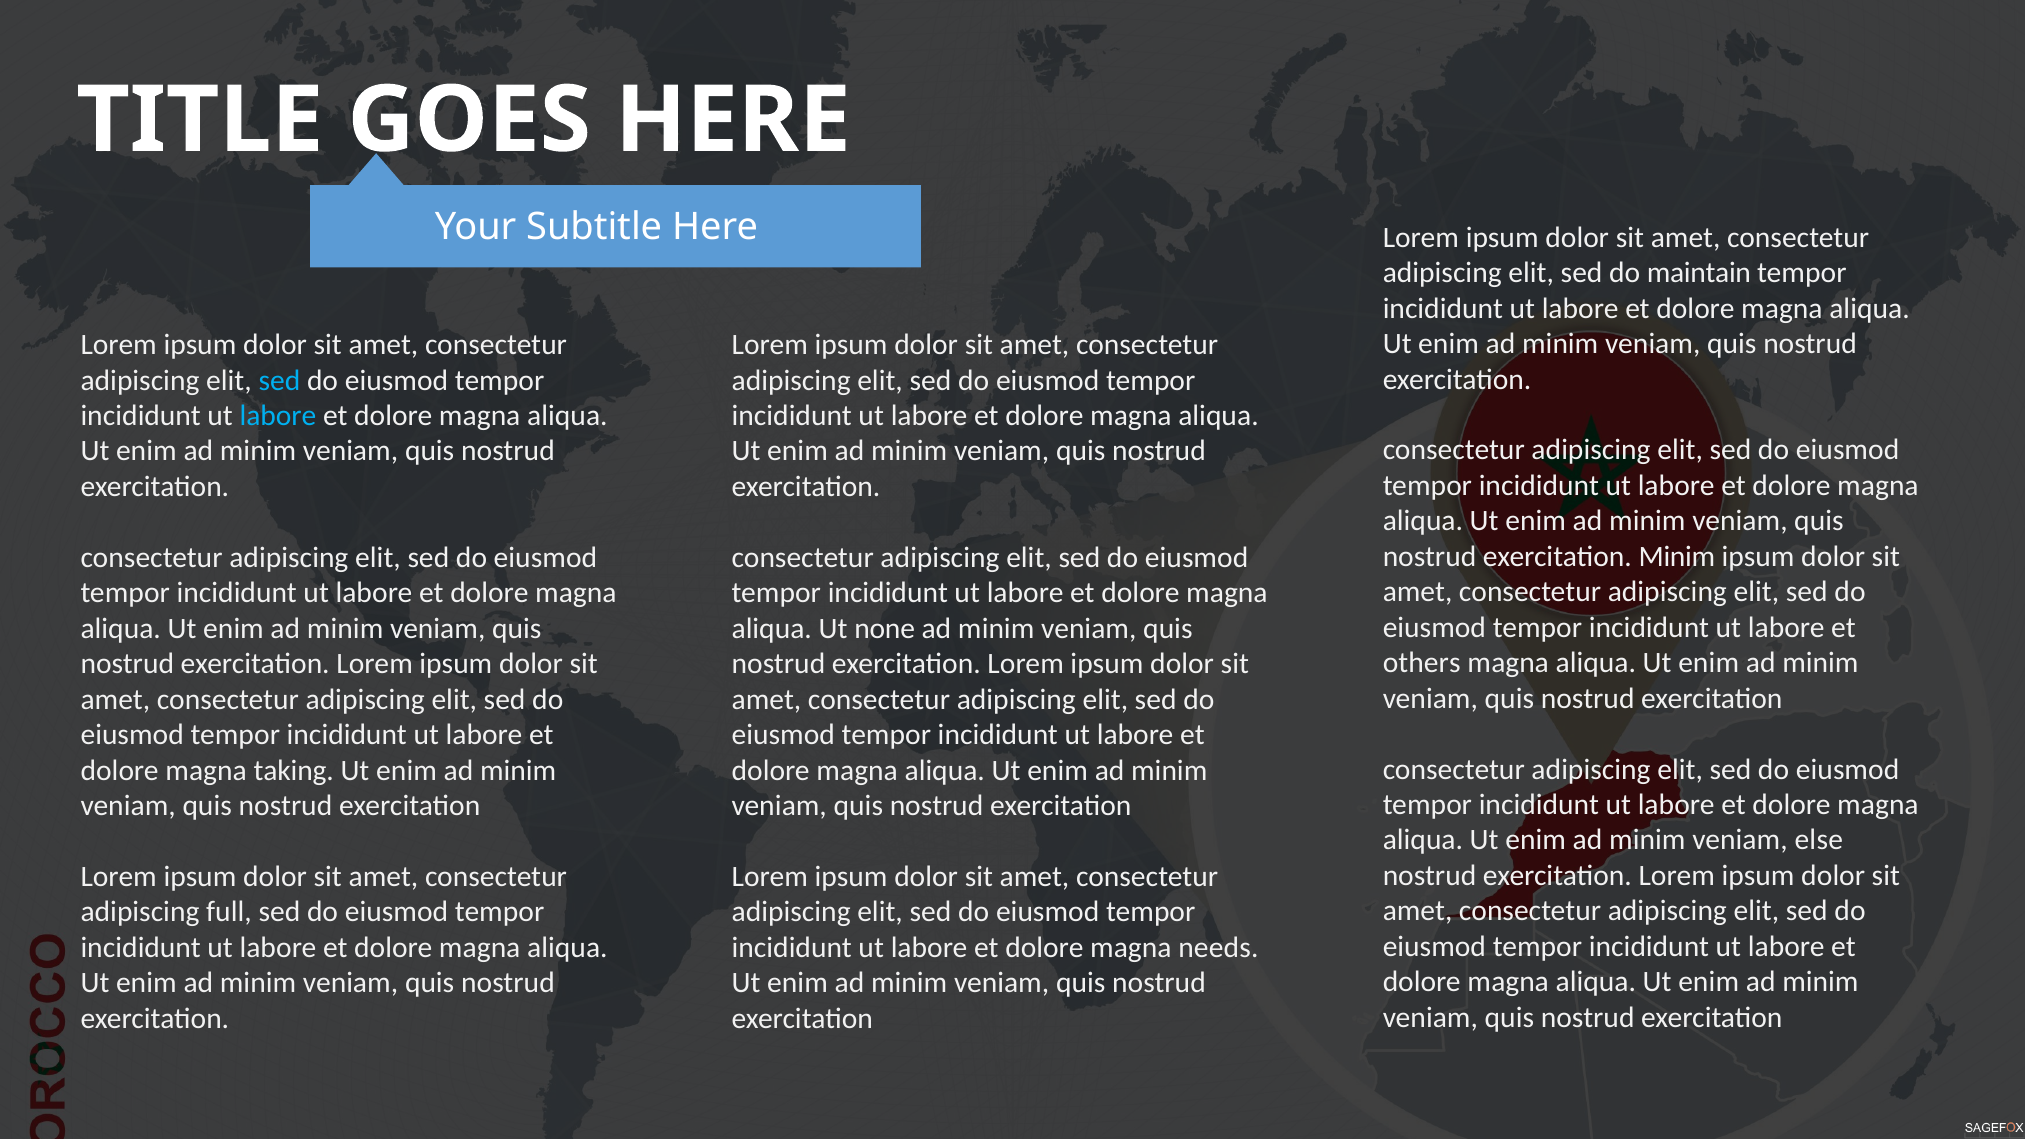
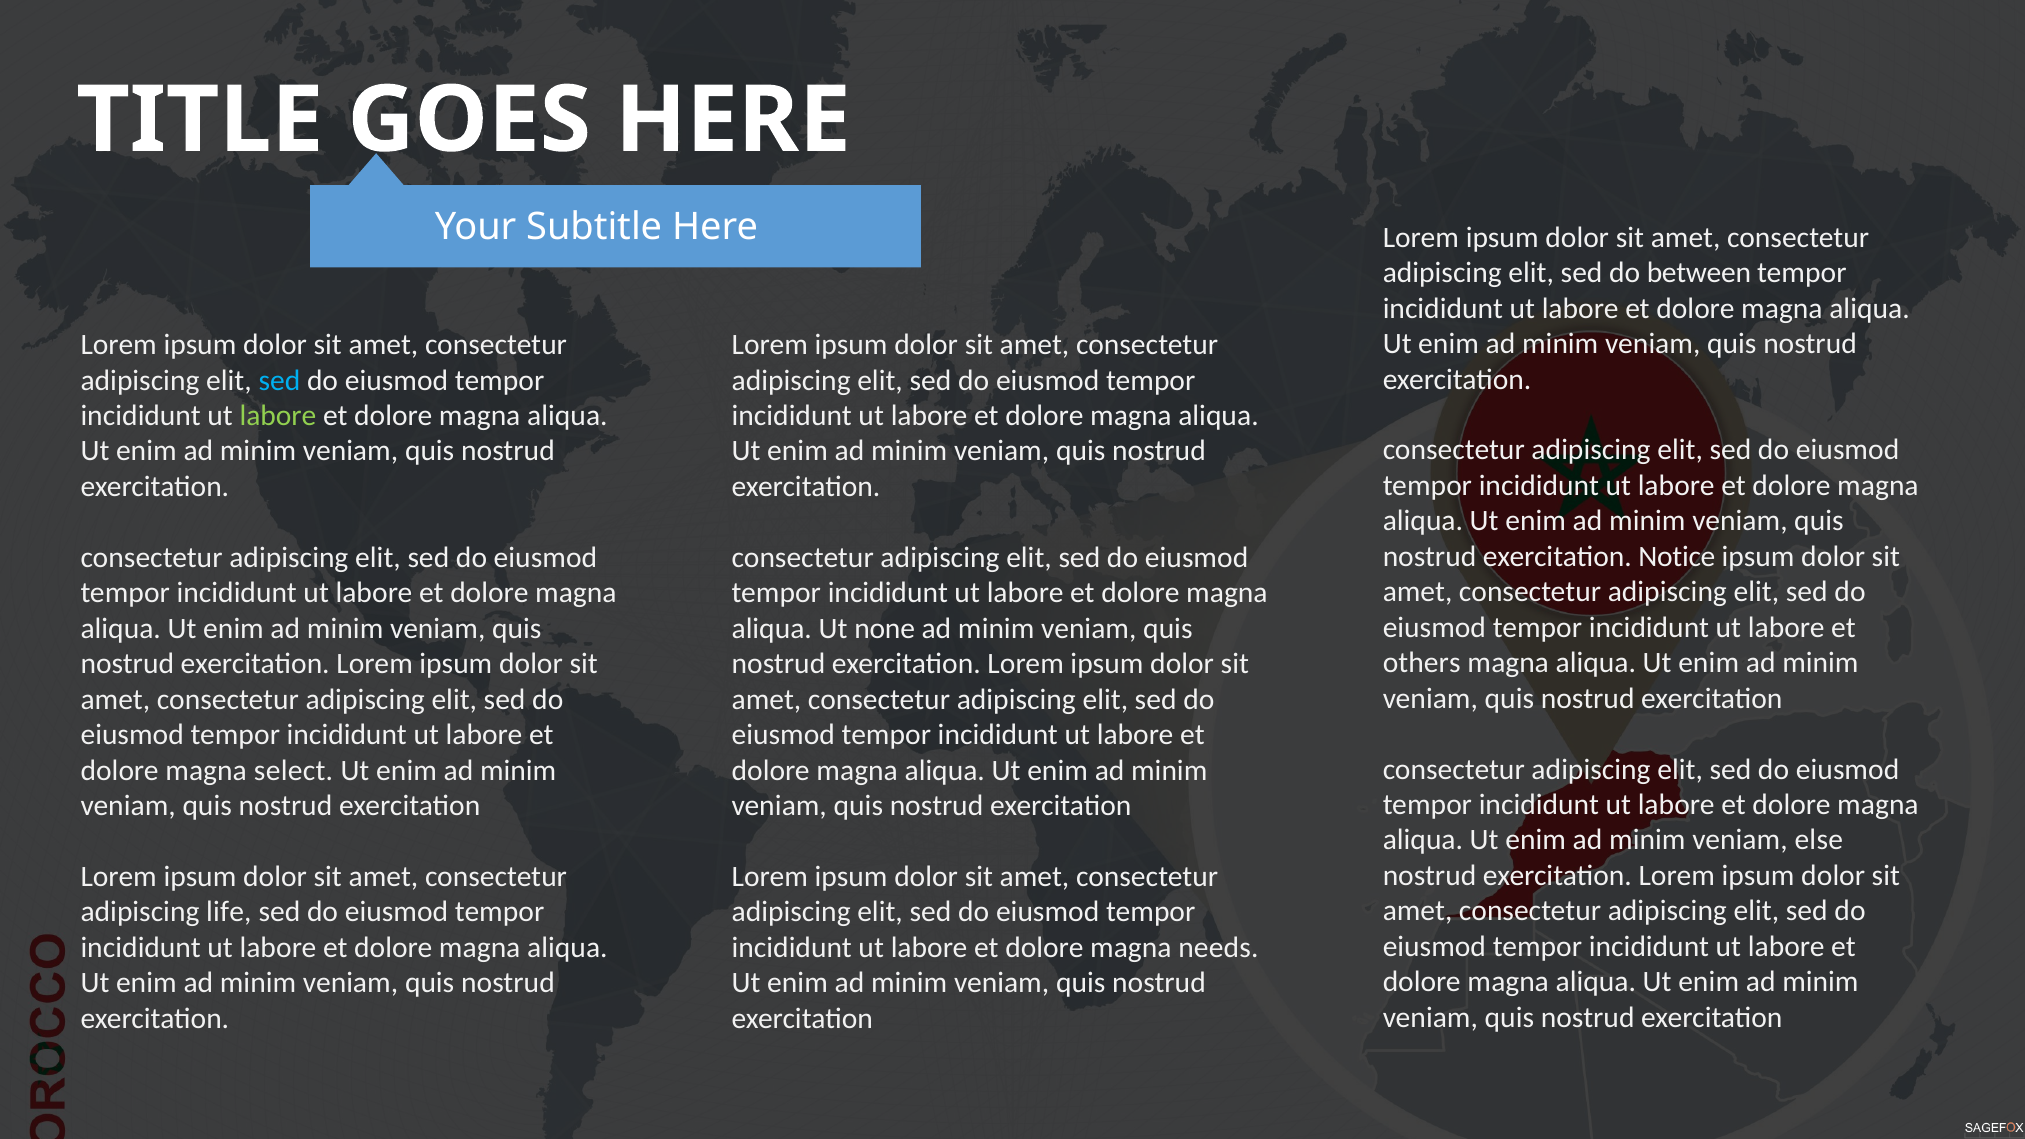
maintain: maintain -> between
labore at (278, 416) colour: light blue -> light green
exercitation Minim: Minim -> Notice
taking: taking -> select
full: full -> life
